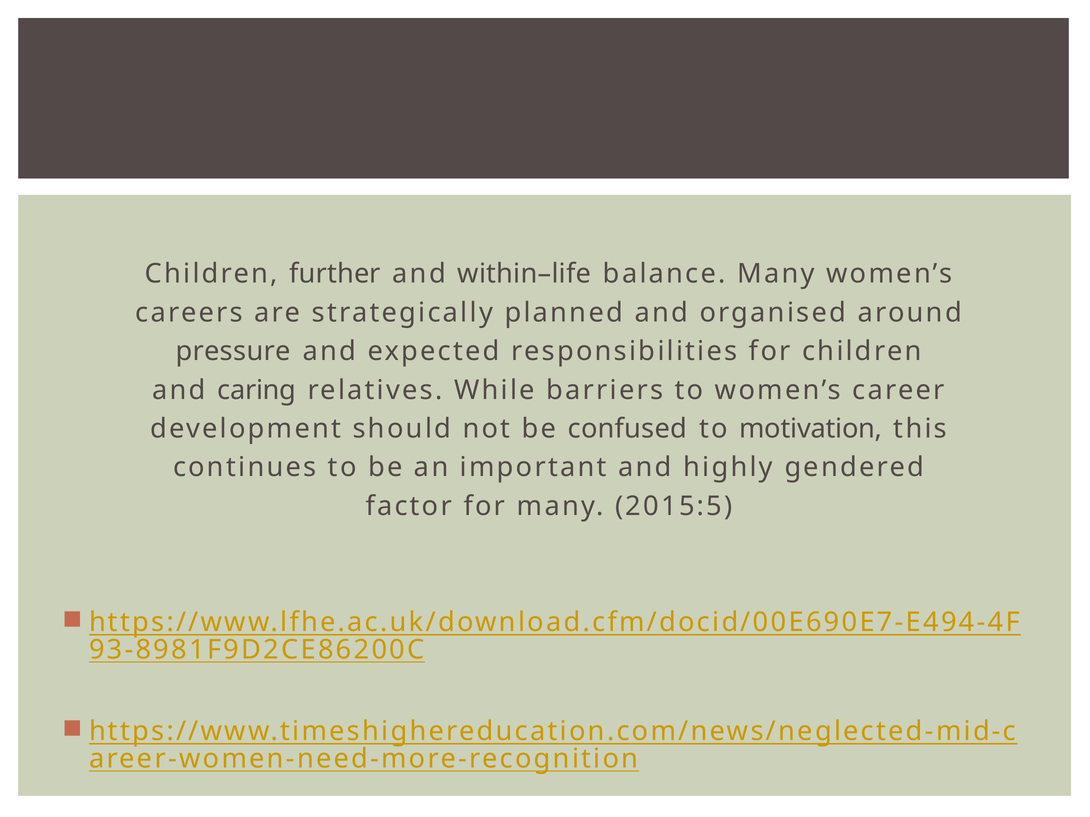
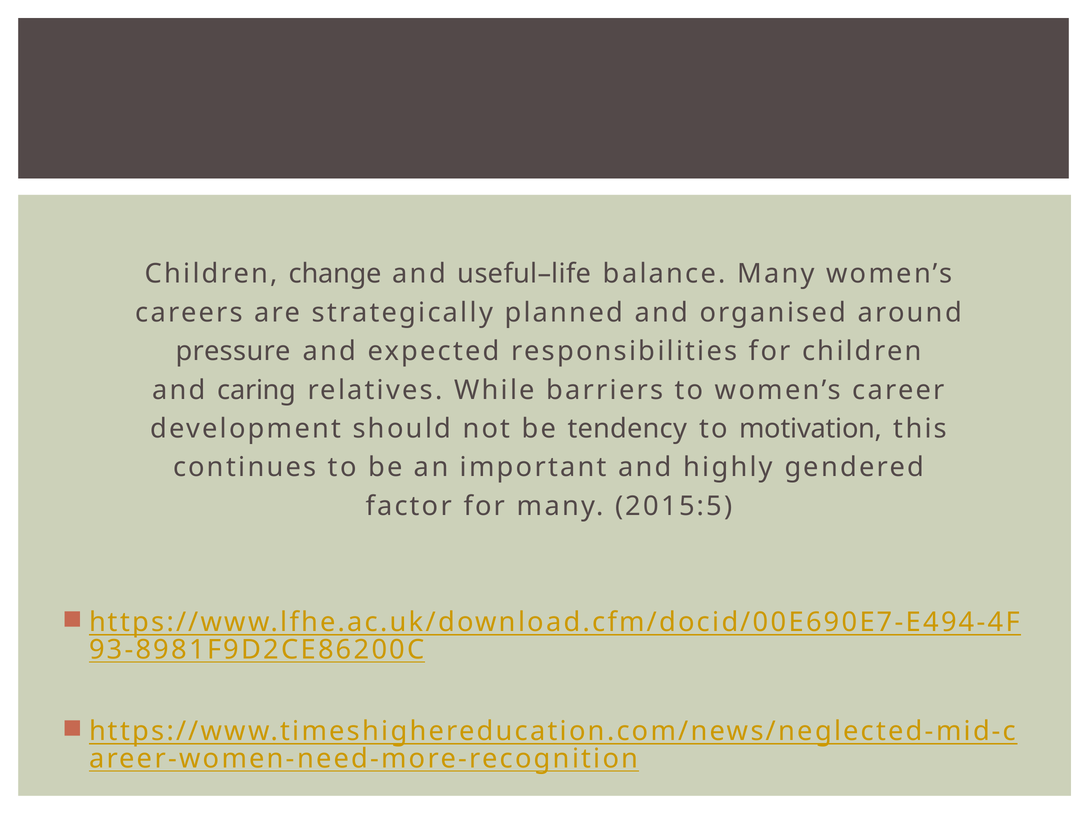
further: further -> change
within–life: within–life -> useful–life
confused: confused -> tendency
